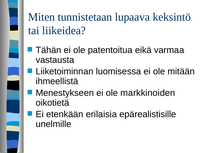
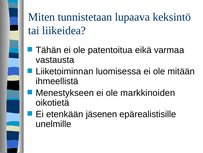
erilaisia: erilaisia -> jäsenen
